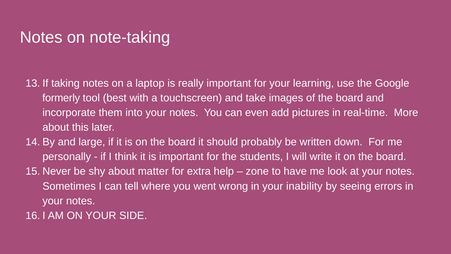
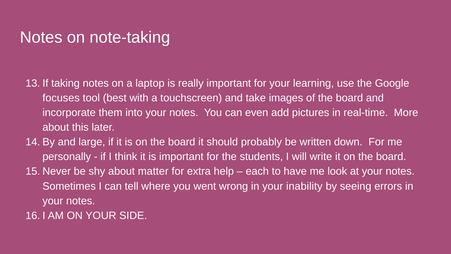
formerly: formerly -> focuses
zone: zone -> each
